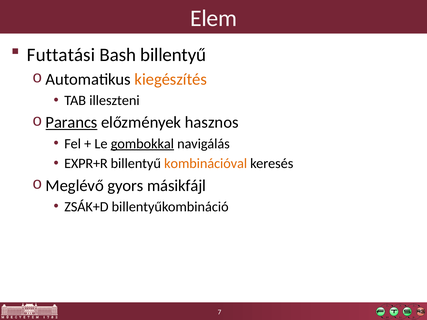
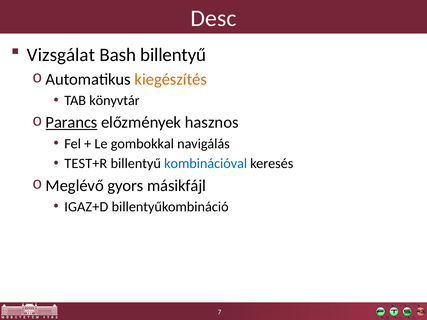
Elem: Elem -> Desc
Futtatási: Futtatási -> Vizsgálat
illeszteni: illeszteni -> könyvtár
gombokkal underline: present -> none
EXPR+R: EXPR+R -> TEST+R
kombinációval colour: orange -> blue
ZSÁK+D: ZSÁK+D -> IGAZ+D
